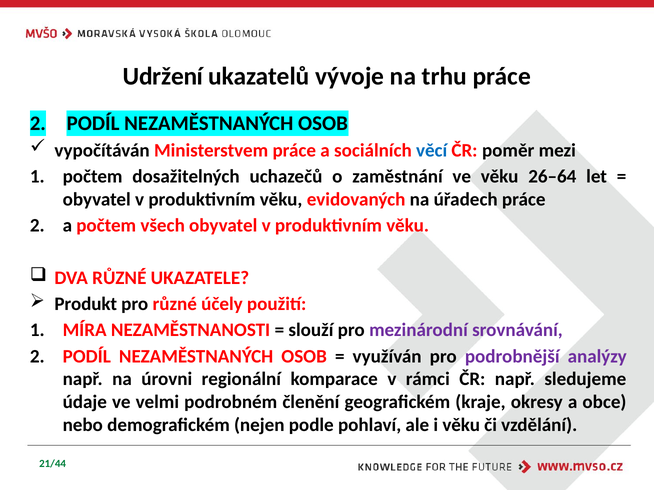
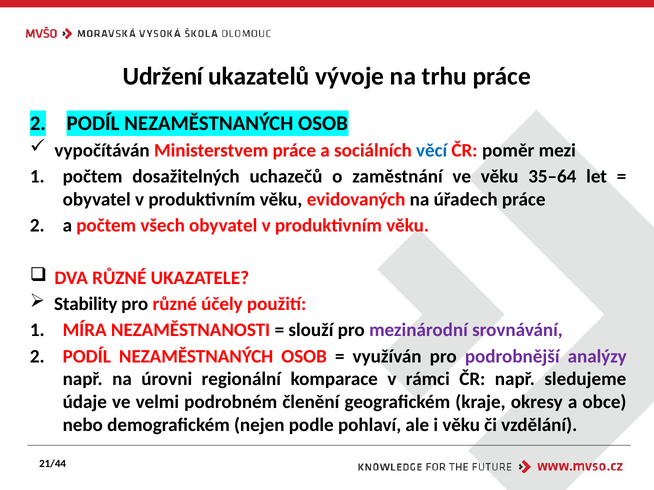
26–64: 26–64 -> 35–64
Produkt: Produkt -> Stability
21/44 colour: green -> black
